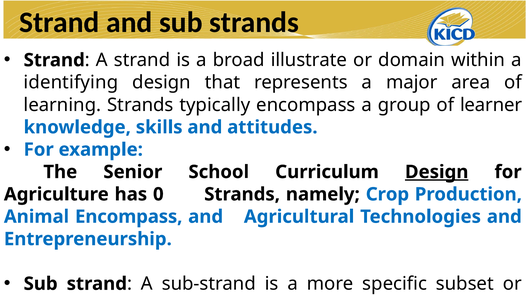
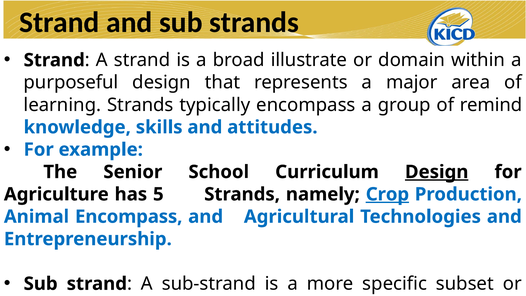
identifying: identifying -> purposeful
learner: learner -> remind
0: 0 -> 5
Crop underline: none -> present
